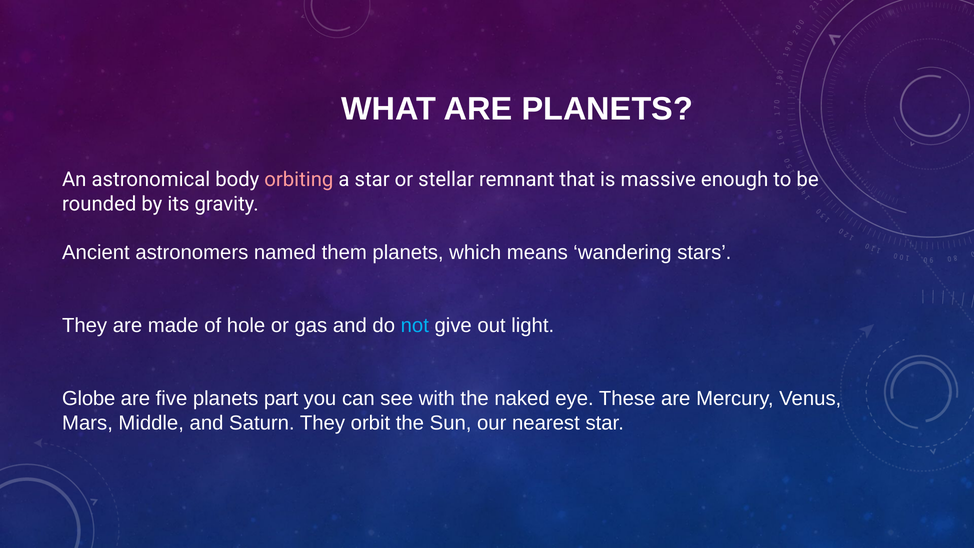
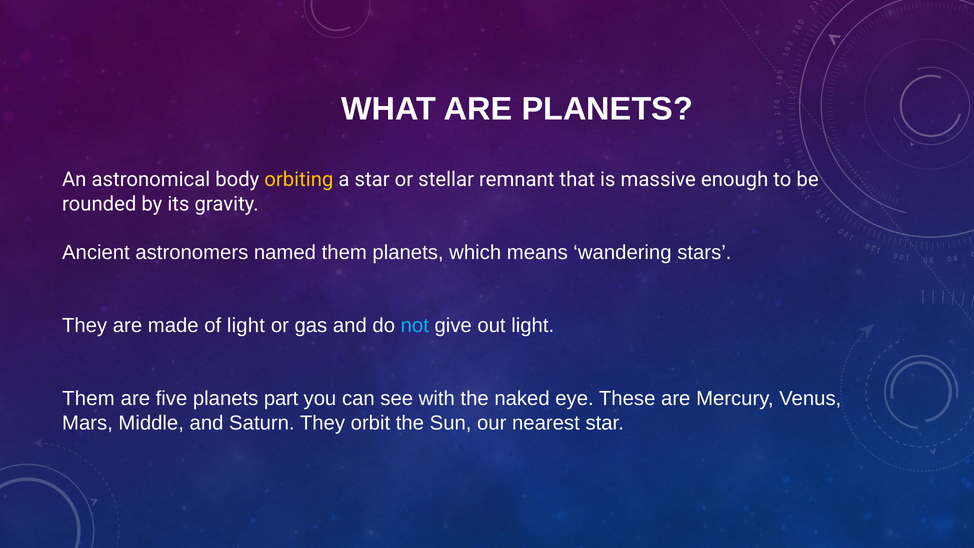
orbiting colour: pink -> yellow
of hole: hole -> light
Globe at (89, 399): Globe -> Them
